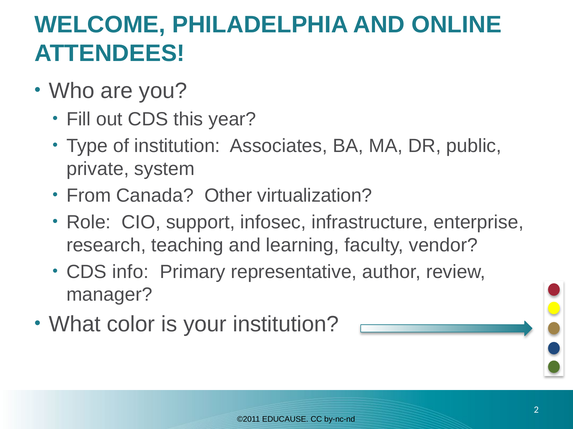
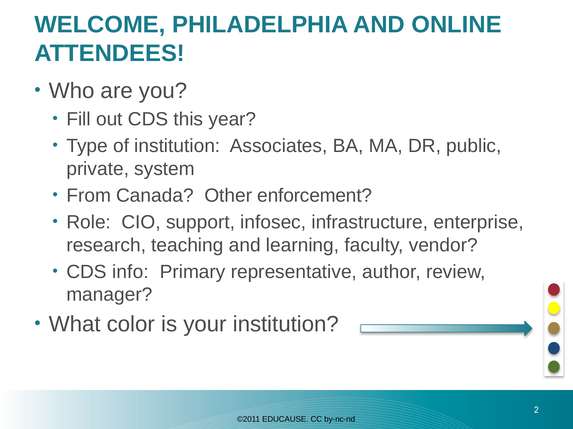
virtualization: virtualization -> enforcement
